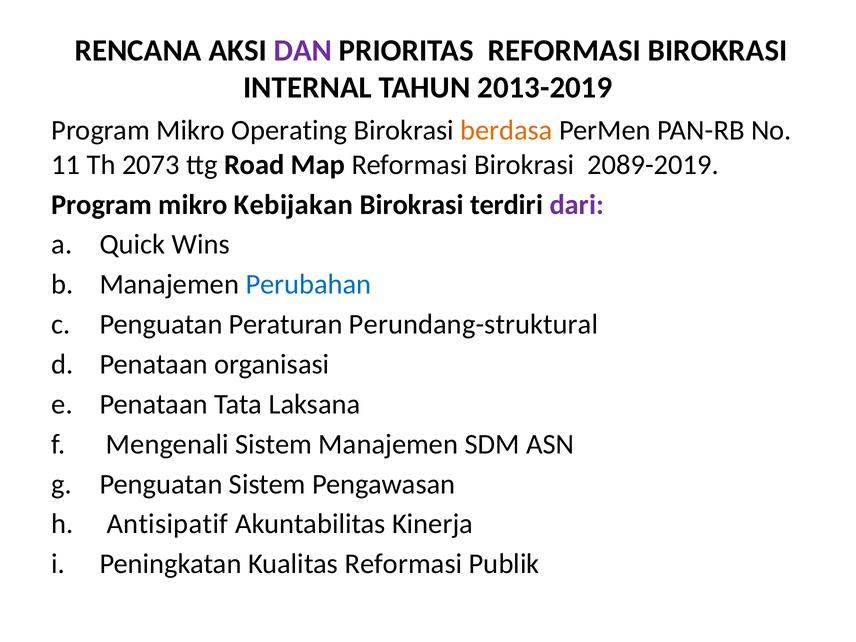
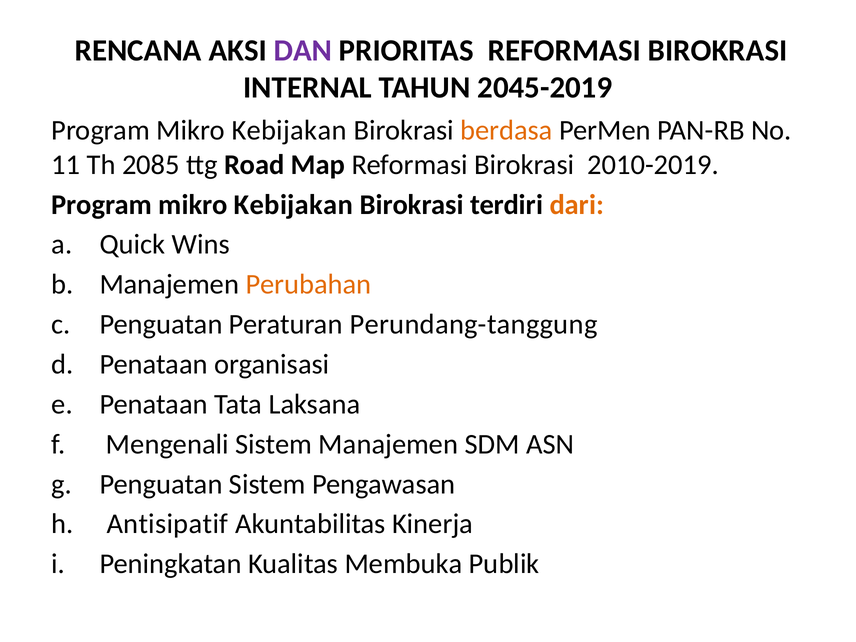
2013-2019: 2013-2019 -> 2045-2019
Operating at (289, 130): Operating -> Kebijakan
2073: 2073 -> 2085
2089-2019: 2089-2019 -> 2010-2019
dari colour: purple -> orange
Perubahan colour: blue -> orange
Perundang-struktural: Perundang-struktural -> Perundang-tanggung
Kualitas Reformasi: Reformasi -> Membuka
